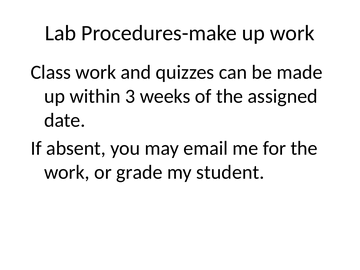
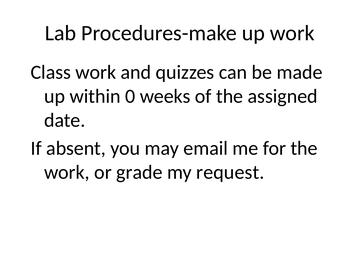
3: 3 -> 0
student: student -> request
